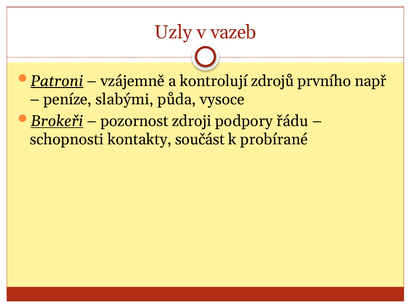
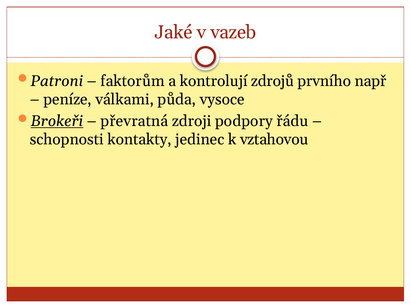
Uzly: Uzly -> Jaké
Patroni underline: present -> none
vzájemně: vzájemně -> faktorům
slabými: slabými -> válkami
pozornost: pozornost -> převratná
součást: součást -> jedinec
probírané: probírané -> vztahovou
